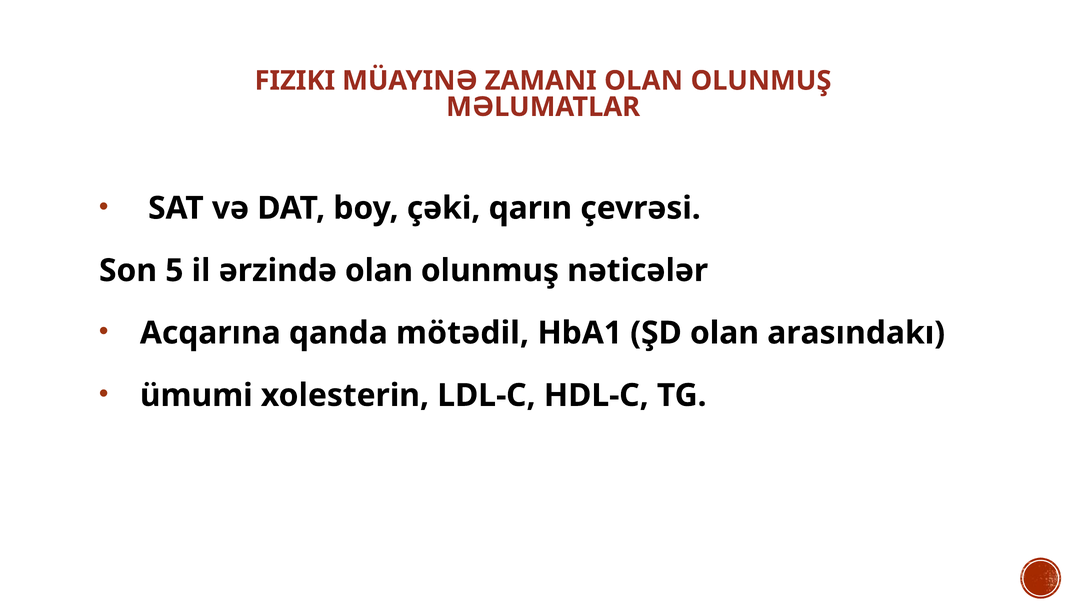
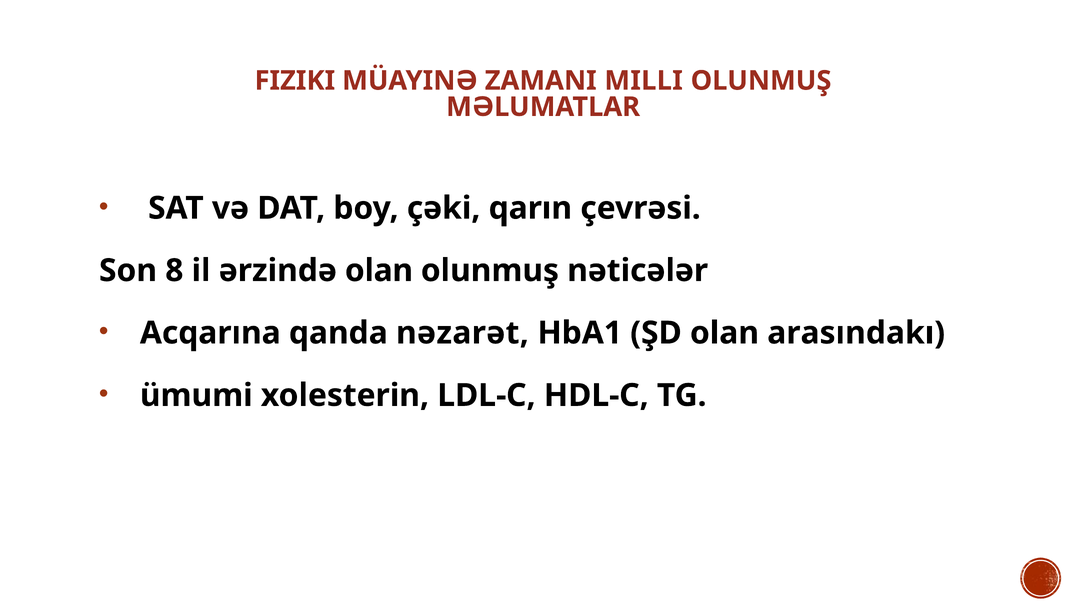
ZAMANI OLAN: OLAN -> MILLI
5: 5 -> 8
mötədil: mötədil -> nəzarət
